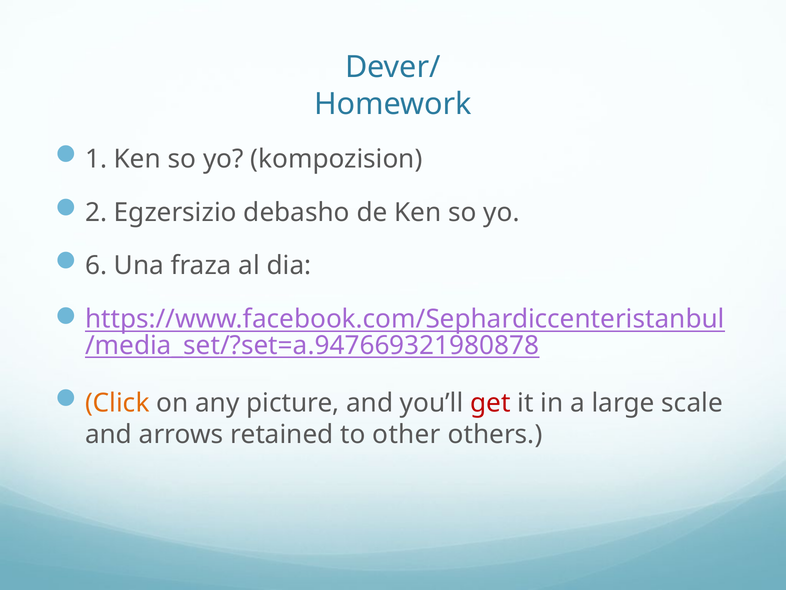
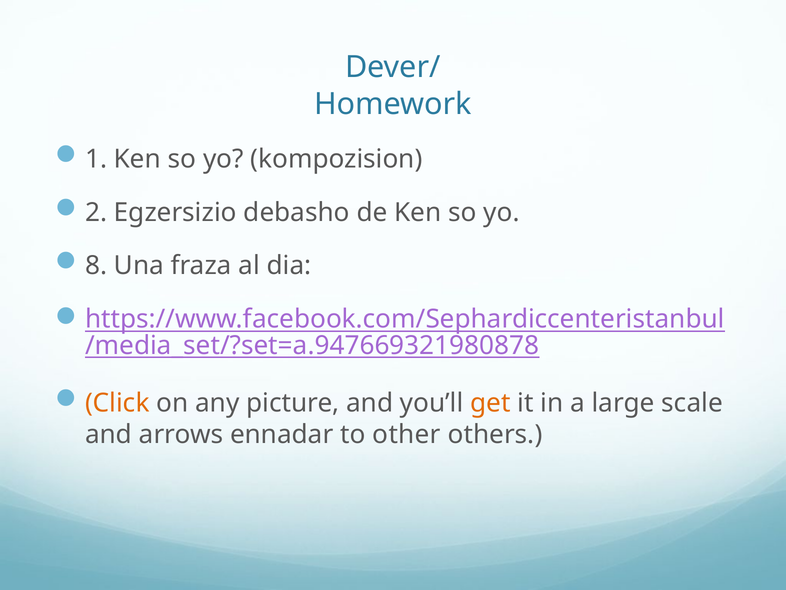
6: 6 -> 8
get colour: red -> orange
retained: retained -> ennadar
